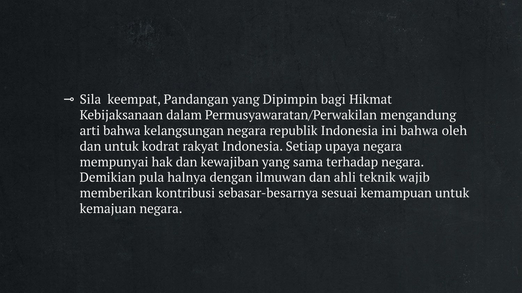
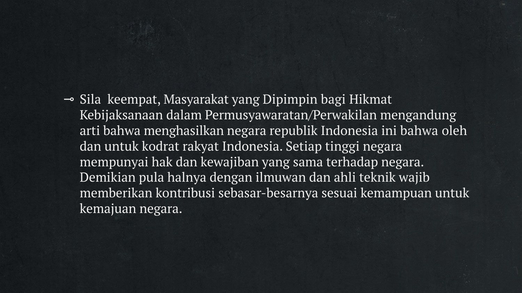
Pandangan: Pandangan -> Masyarakat
kelangsungan: kelangsungan -> menghasilkan
upaya: upaya -> tinggi
